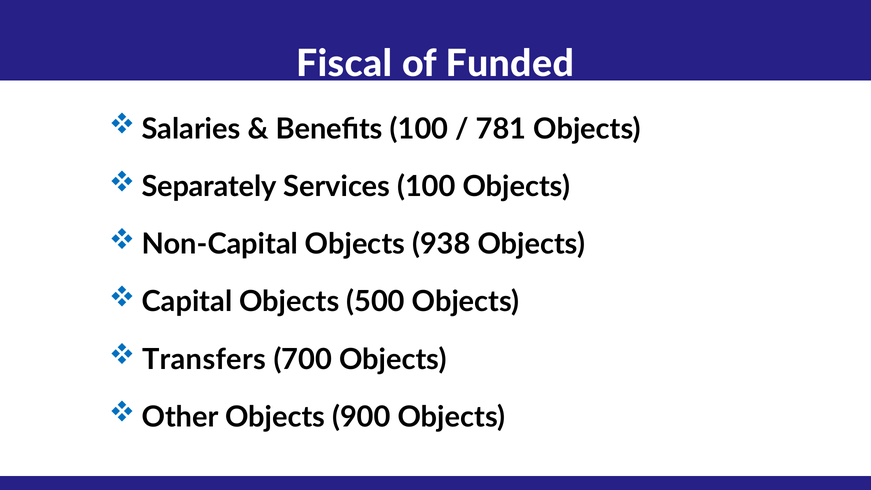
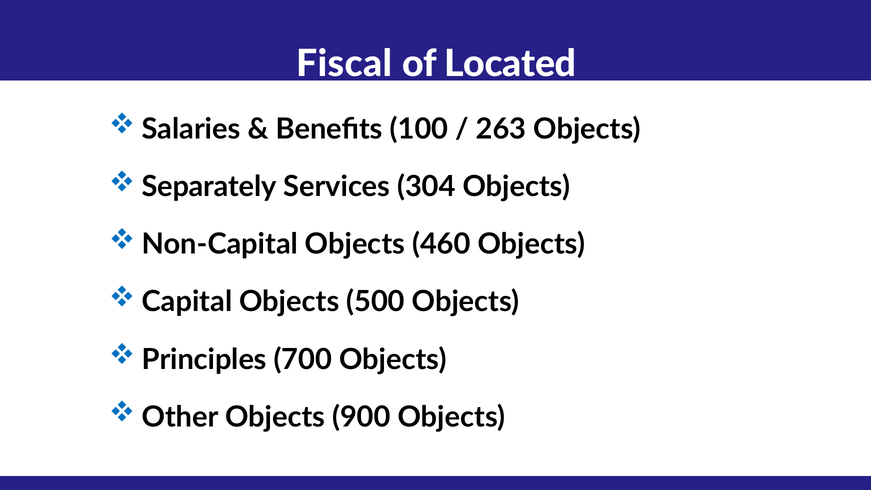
Funded: Funded -> Located
781: 781 -> 263
Services 100: 100 -> 304
938: 938 -> 460
Transfers: Transfers -> Principles
